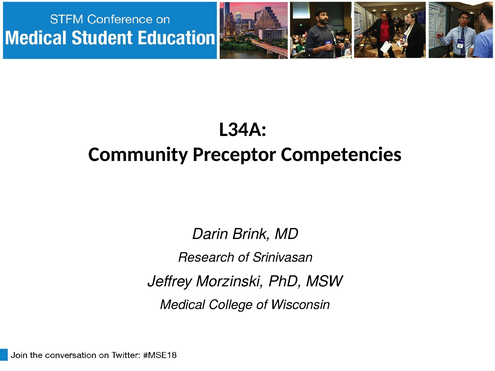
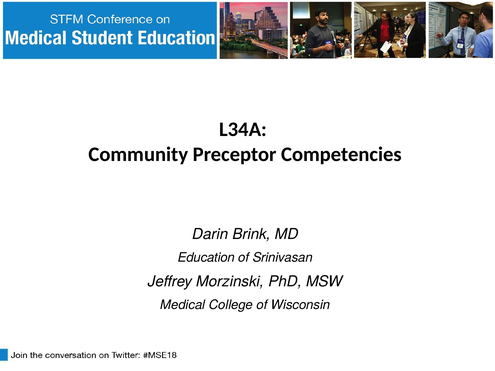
Research: Research -> Education
